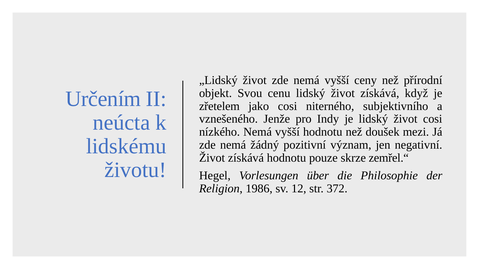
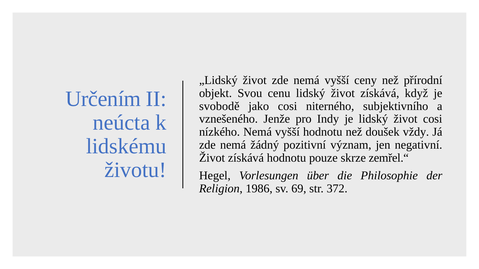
zřetelem: zřetelem -> svobodě
mezi: mezi -> vždy
12: 12 -> 69
